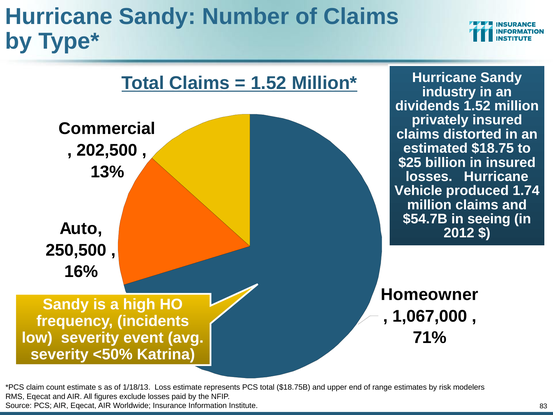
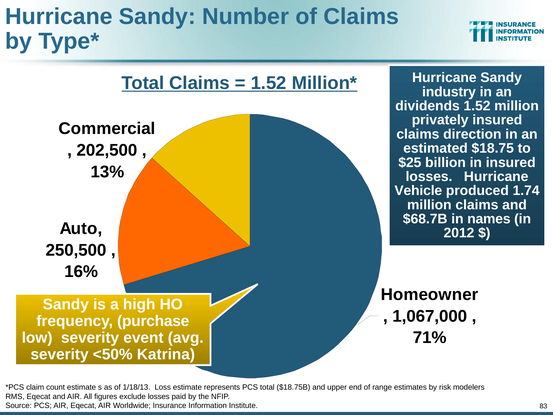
distorted: distorted -> direction
$54.7B: $54.7B -> $68.7B
seeing: seeing -> names
incidents: incidents -> purchase
